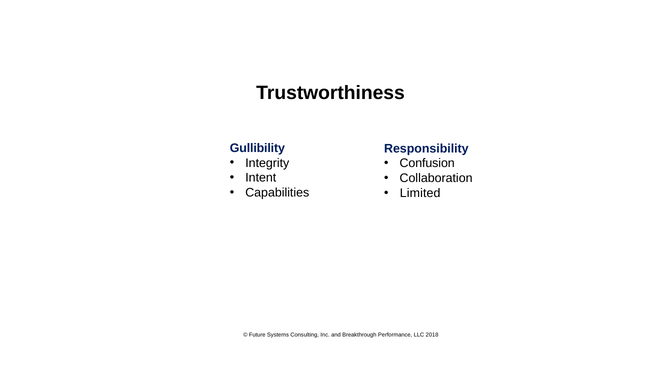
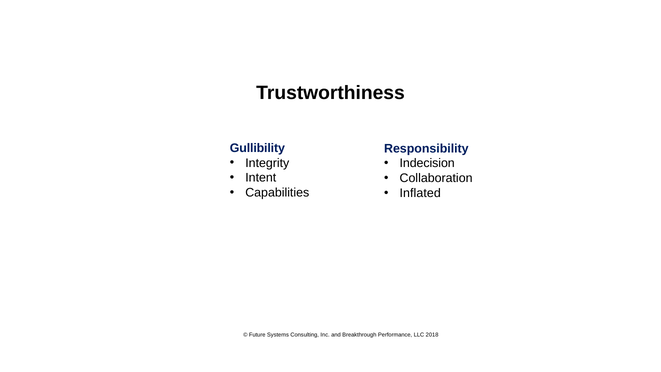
Confusion: Confusion -> Indecision
Limited: Limited -> Inflated
